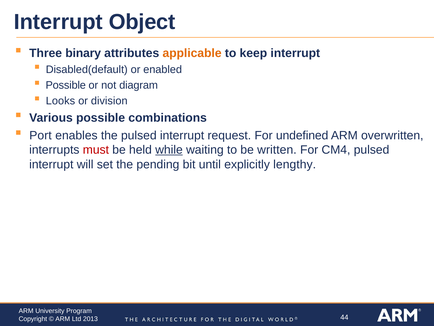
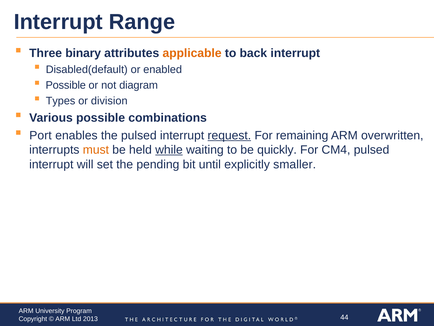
Object: Object -> Range
keep: keep -> back
Looks: Looks -> Types
request underline: none -> present
undefined: undefined -> remaining
must colour: red -> orange
written: written -> quickly
lengthy: lengthy -> smaller
